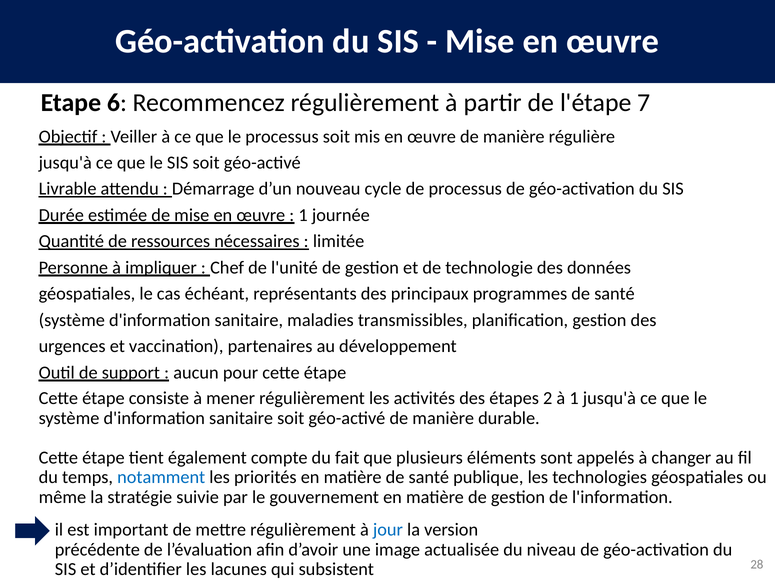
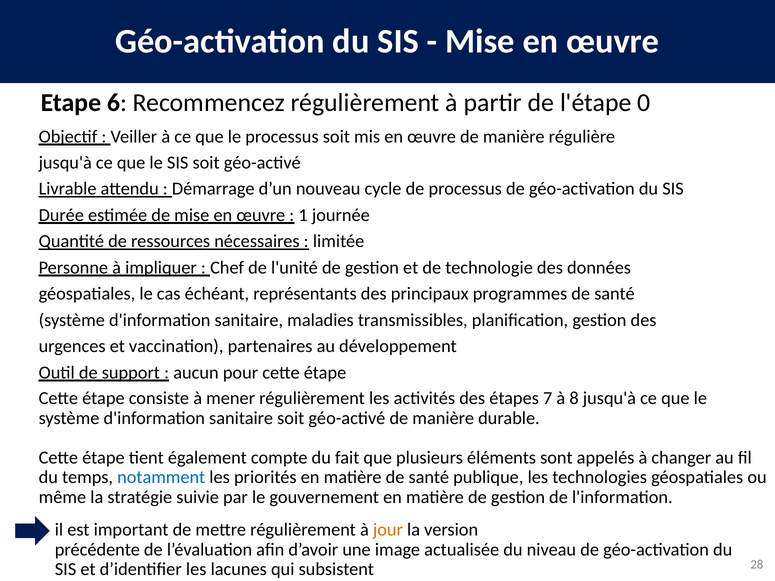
7: 7 -> 0
2: 2 -> 7
à 1: 1 -> 8
jour colour: blue -> orange
